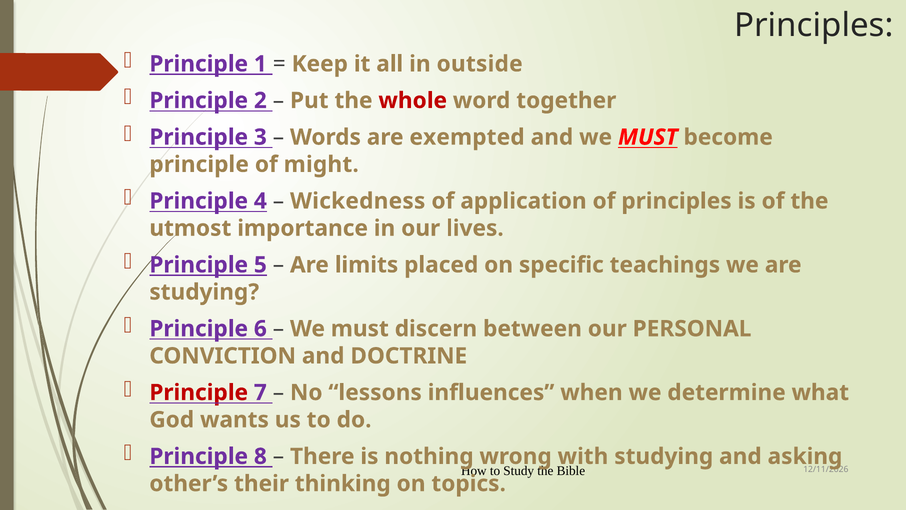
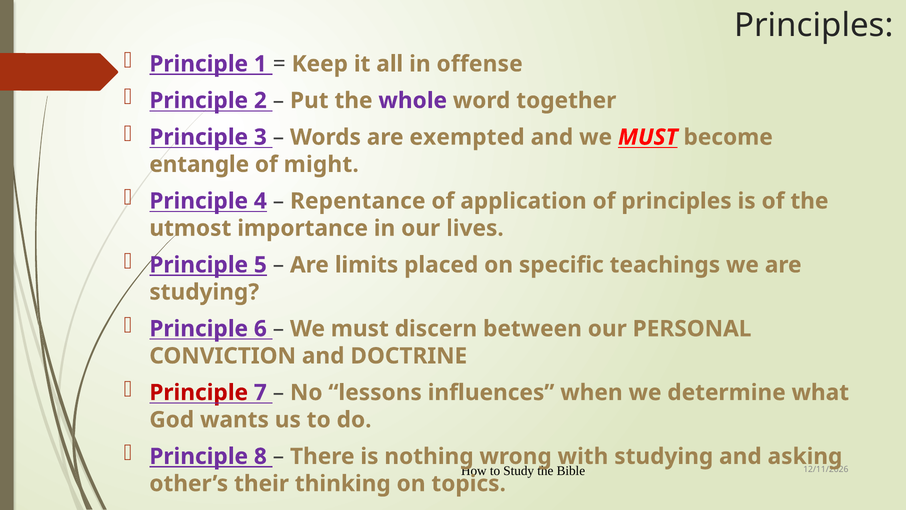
outside: outside -> offense
whole colour: red -> purple
principle at (199, 164): principle -> entangle
Wickedness: Wickedness -> Repentance
